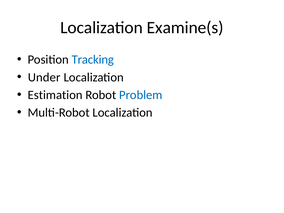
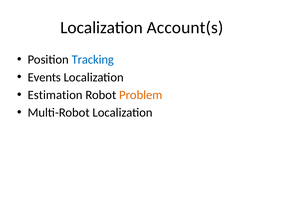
Examine(s: Examine(s -> Account(s
Under: Under -> Events
Problem colour: blue -> orange
